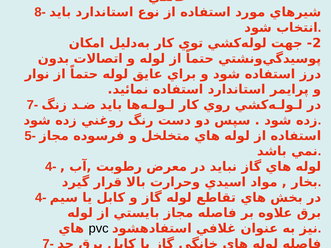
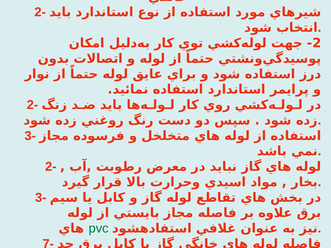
8- at (40, 12): 8- -> 2-
7- at (32, 105): 7- -> 2-
5- at (30, 136): 5- -> 3-
4- at (51, 167): 4- -> 2-
4- at (41, 198): 4- -> 3-
pvc colour: black -> green
